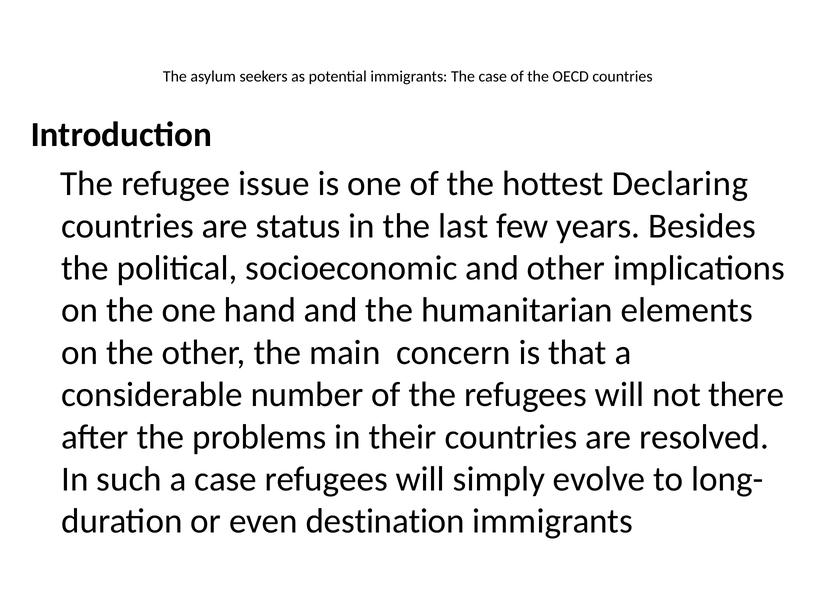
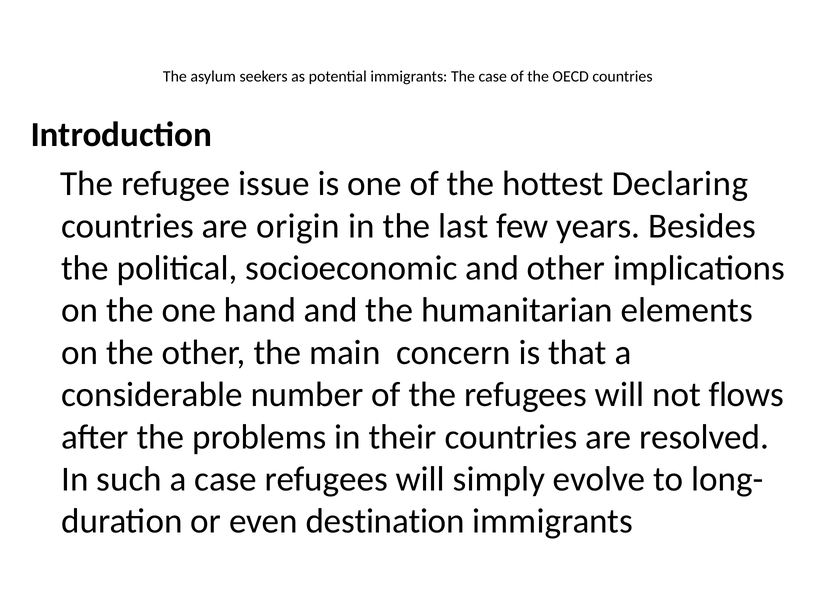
status: status -> origin
there: there -> flows
